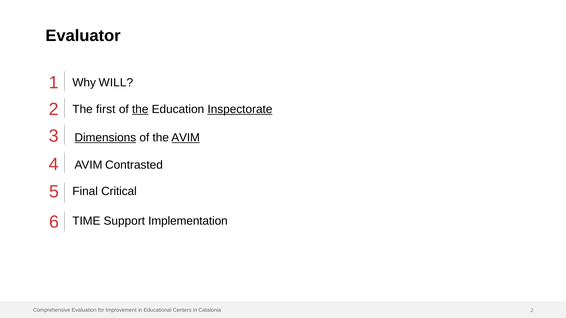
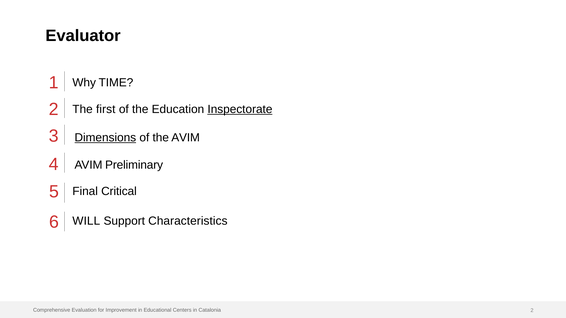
WILL: WILL -> TIME
the at (140, 109) underline: present -> none
AVIM at (186, 138) underline: present -> none
Contrasted: Contrasted -> Preliminary
TIME: TIME -> WILL
Implementation: Implementation -> Characteristics
